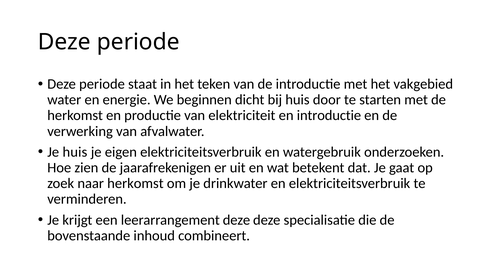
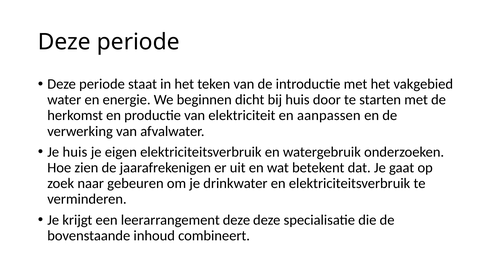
en introductie: introductie -> aanpassen
naar herkomst: herkomst -> gebeuren
